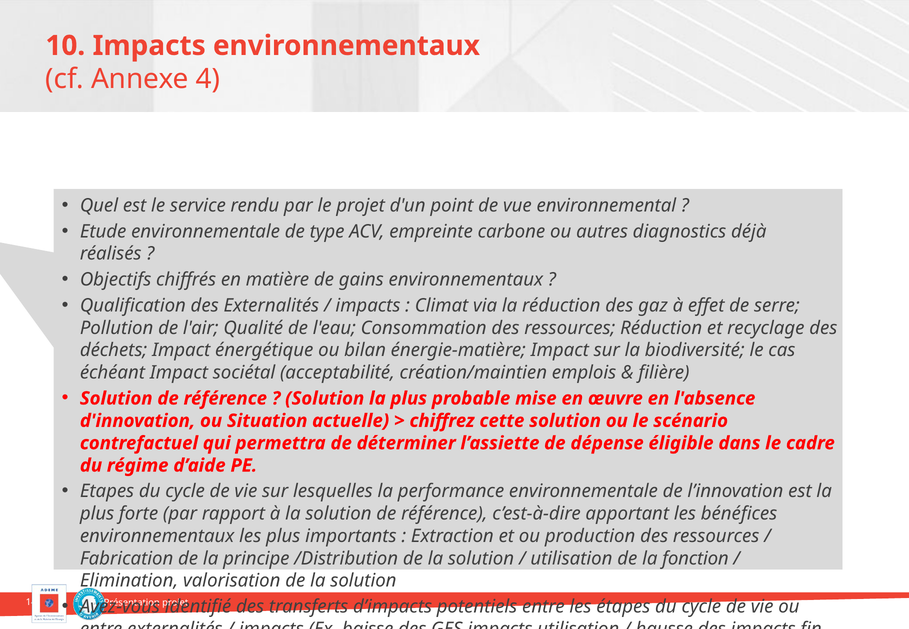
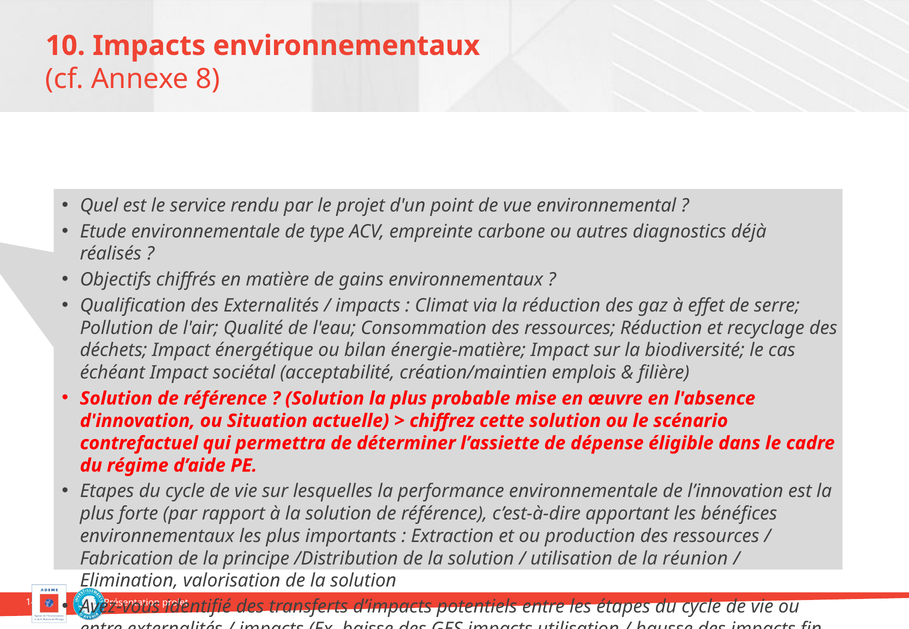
4: 4 -> 8
fonction: fonction -> réunion
